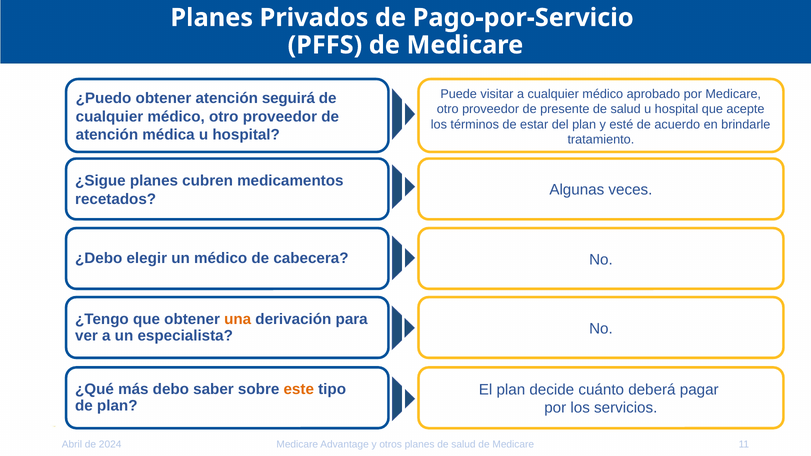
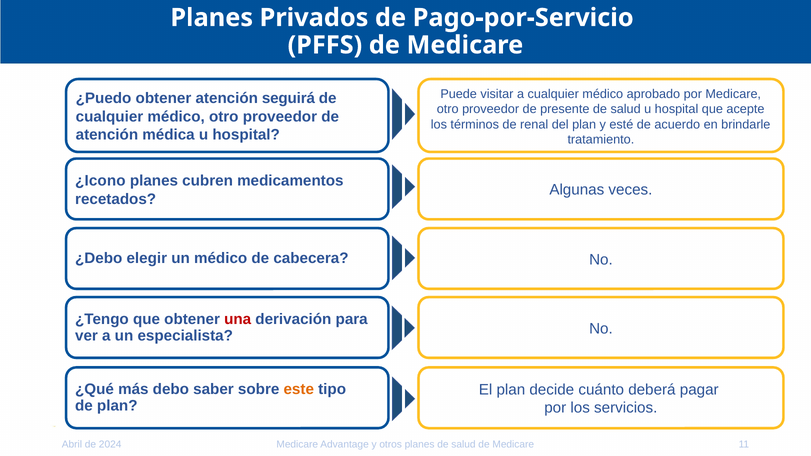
estar: estar -> renal
¿Sigue: ¿Sigue -> ¿Icono
una colour: orange -> red
